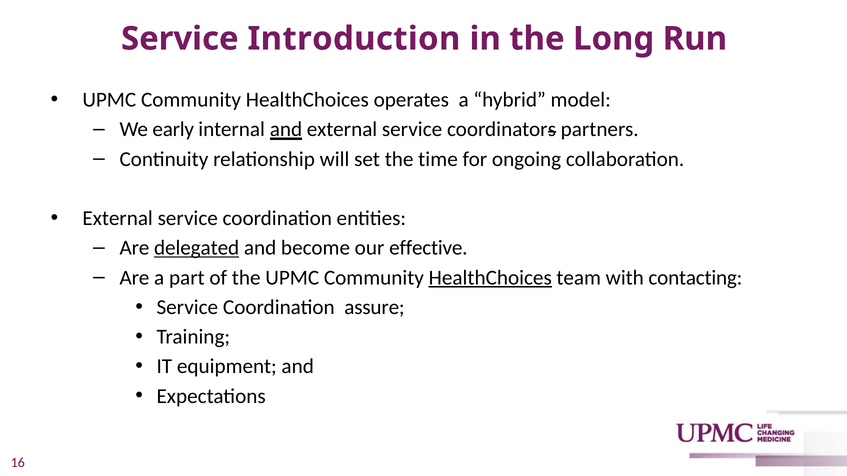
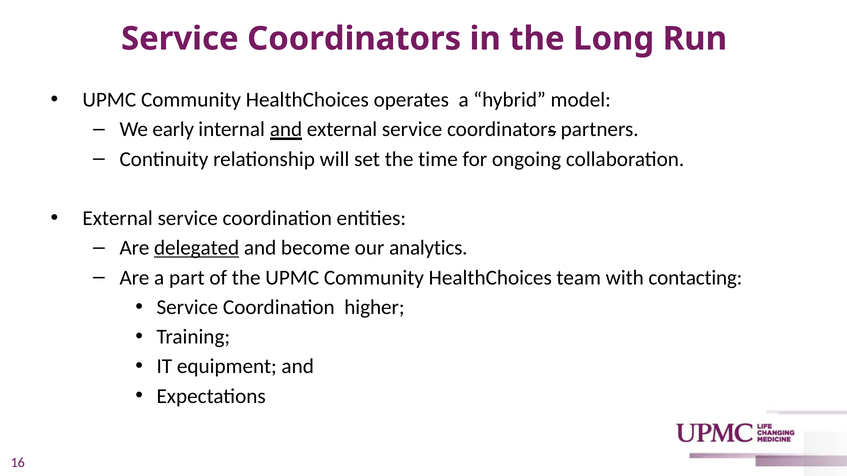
Introduction at (354, 39): Introduction -> Coordinators
effective: effective -> analytics
HealthChoices at (490, 278) underline: present -> none
assure: assure -> higher
